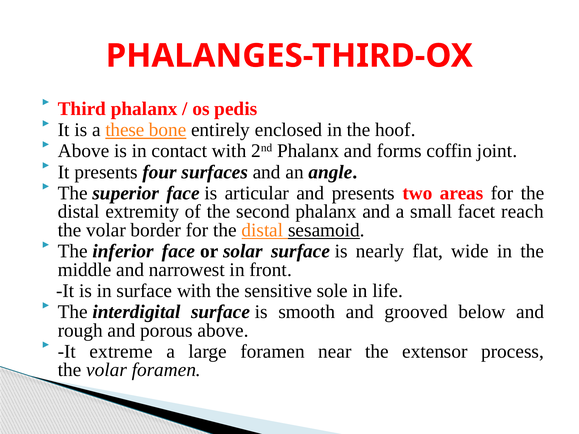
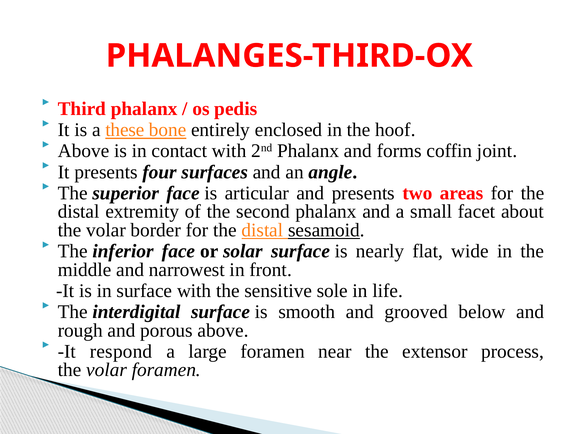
reach: reach -> about
extreme: extreme -> respond
